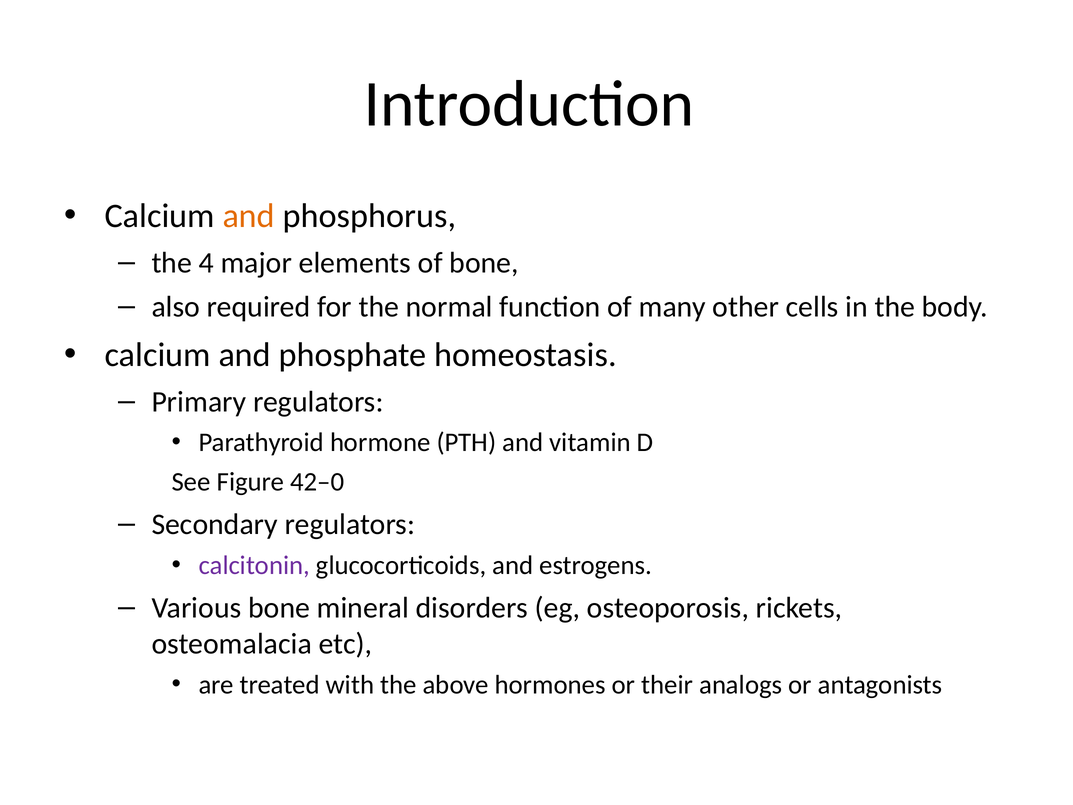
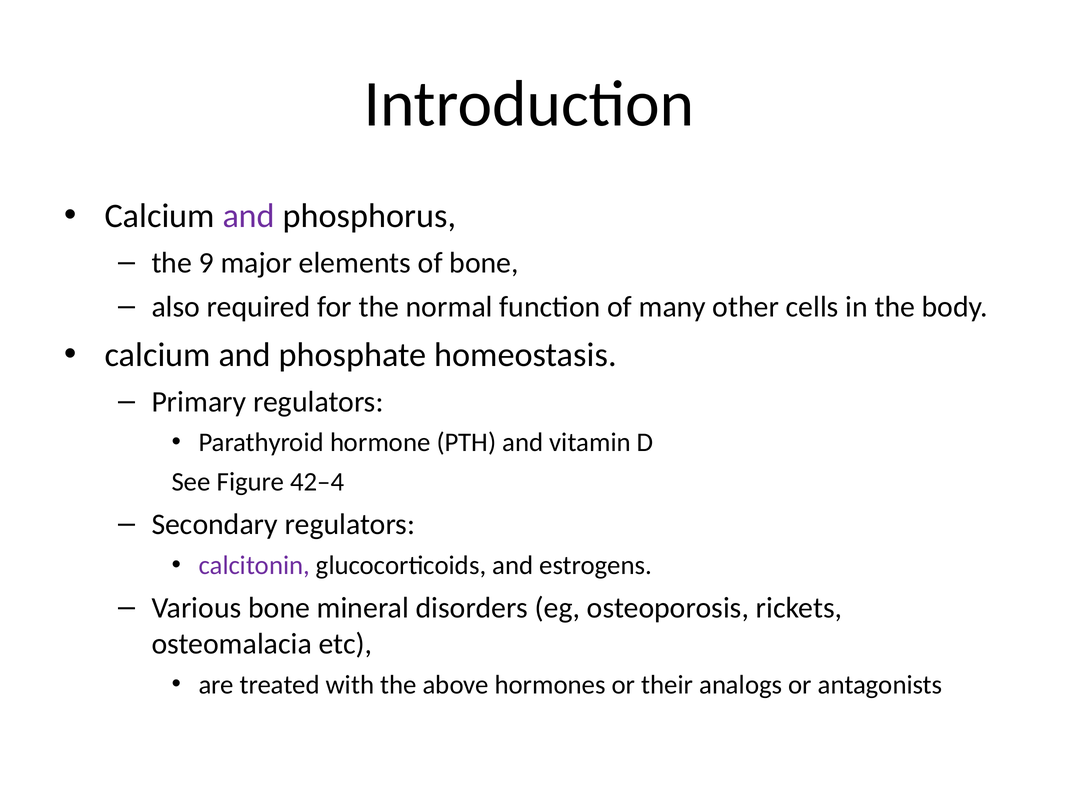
and at (249, 216) colour: orange -> purple
4: 4 -> 9
42–0: 42–0 -> 42–4
